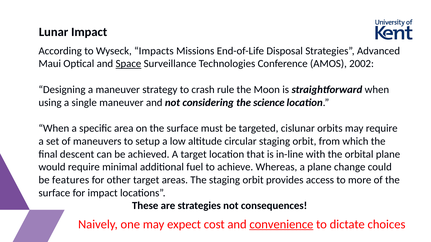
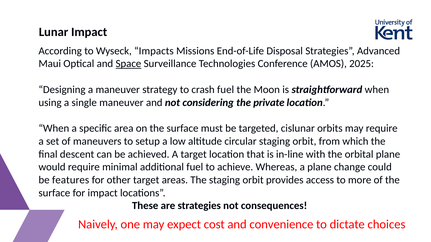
2002: 2002 -> 2025
crash rule: rule -> fuel
science: science -> private
convenience underline: present -> none
